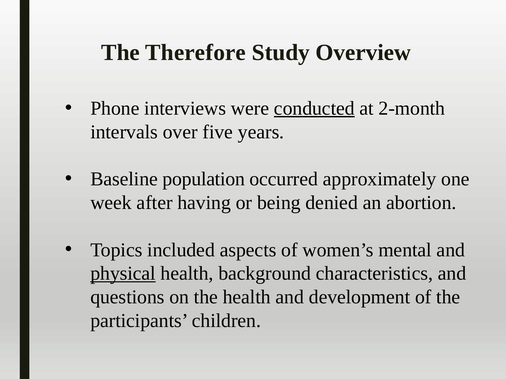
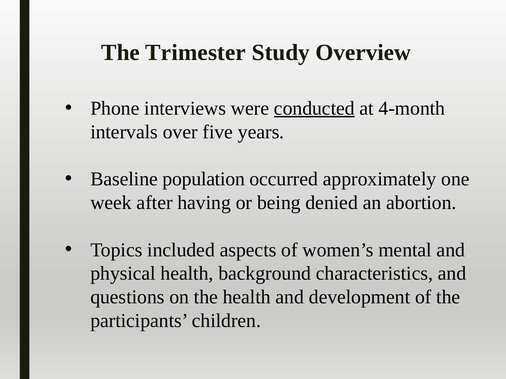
Therefore: Therefore -> Trimester
2-month: 2-month -> 4-month
physical underline: present -> none
